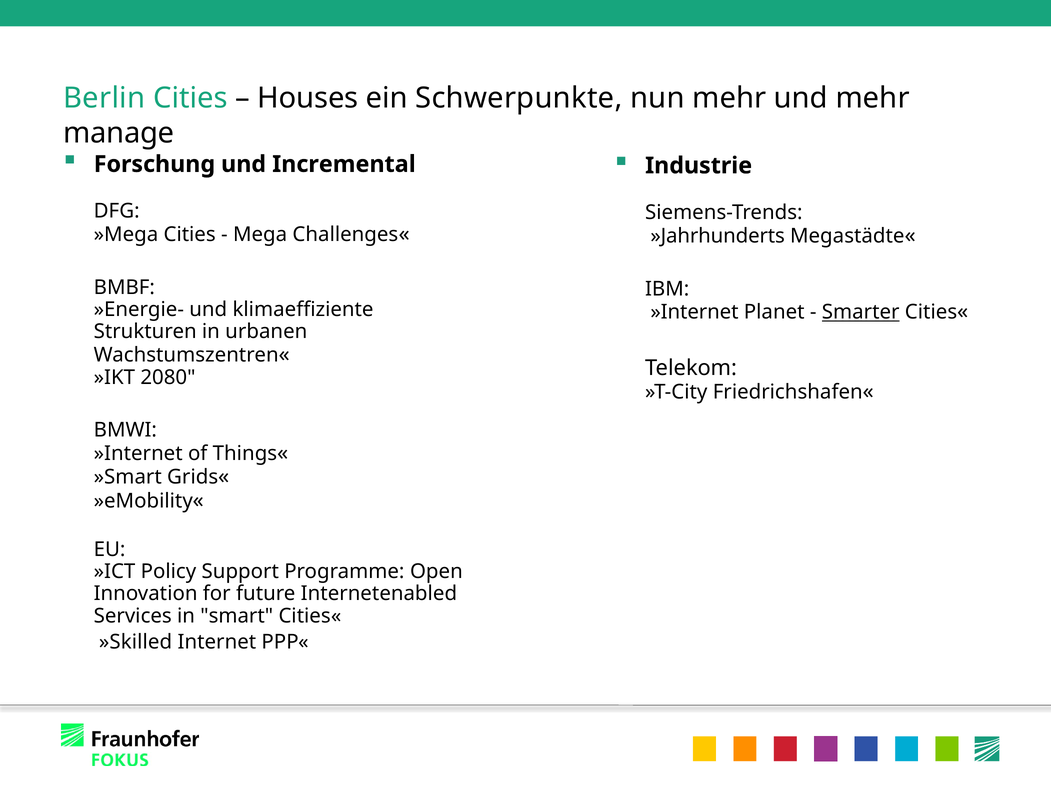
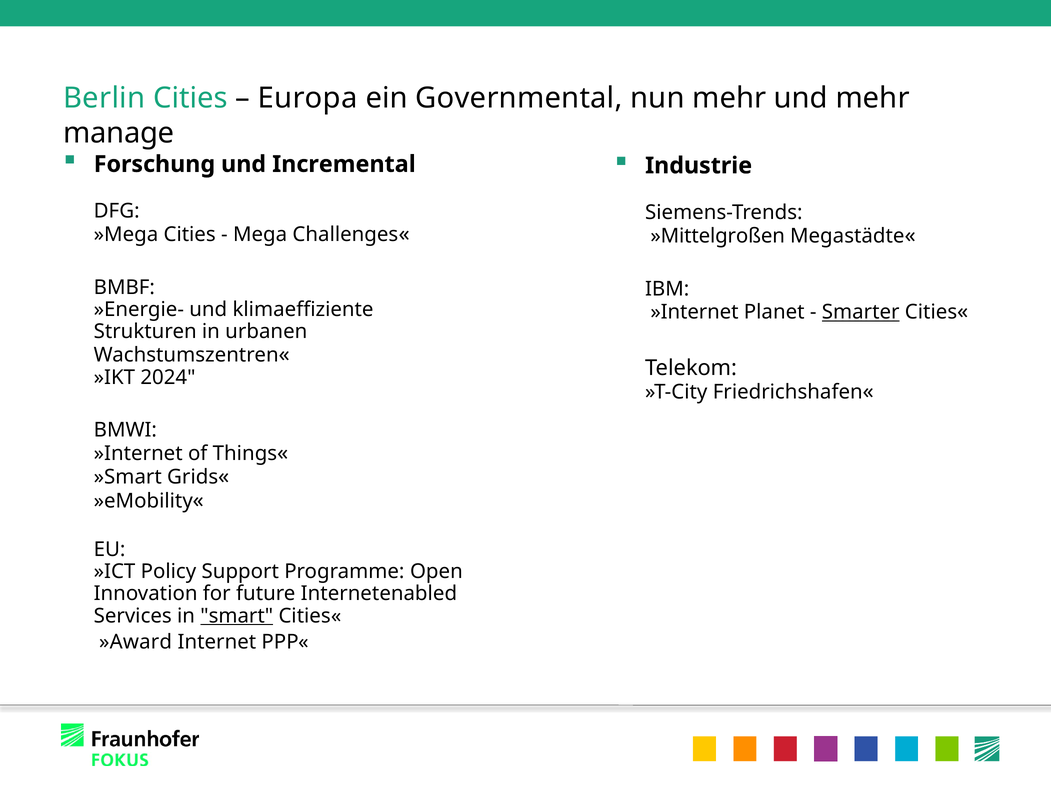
Houses: Houses -> Europa
Schwerpunkte: Schwerpunkte -> Governmental
»Jahrhunderts: »Jahrhunderts -> »Mittelgroßen
2080: 2080 -> 2024
smart underline: none -> present
»Skilled: »Skilled -> »Award
